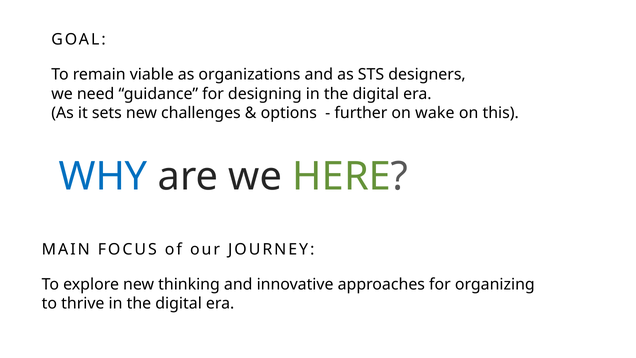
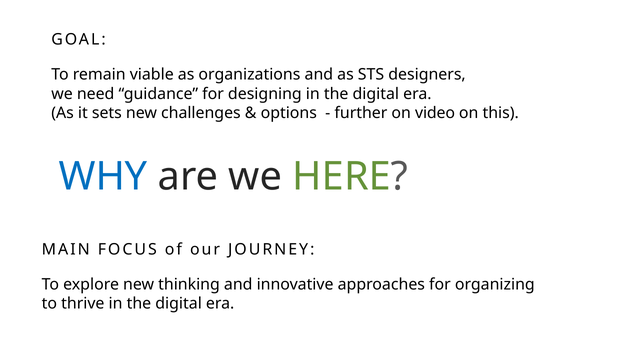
wake: wake -> video
